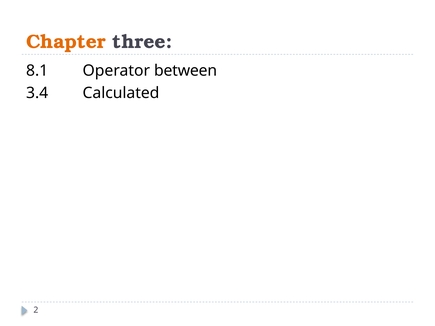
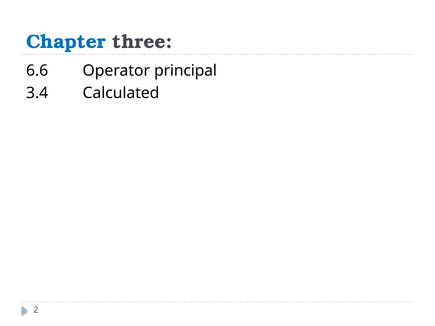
Chapter colour: orange -> blue
8.1: 8.1 -> 6.6
between: between -> principal
